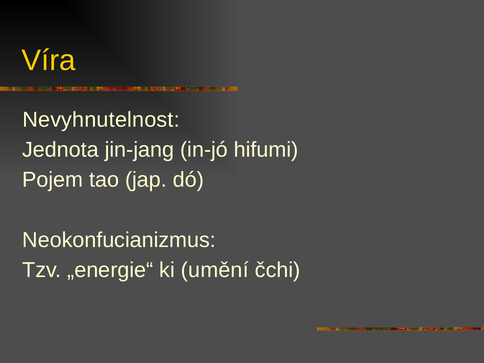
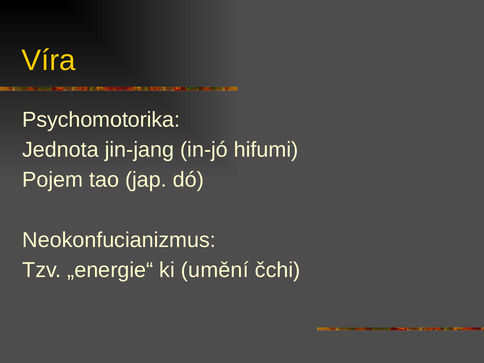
Nevyhnutelnost: Nevyhnutelnost -> Psychomotorika
